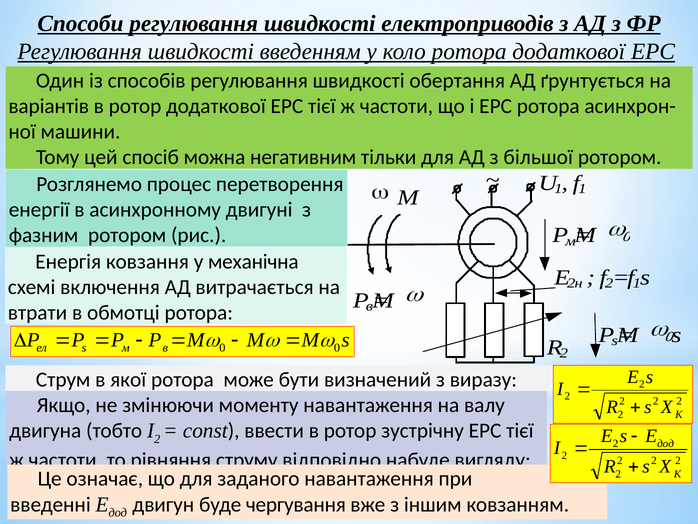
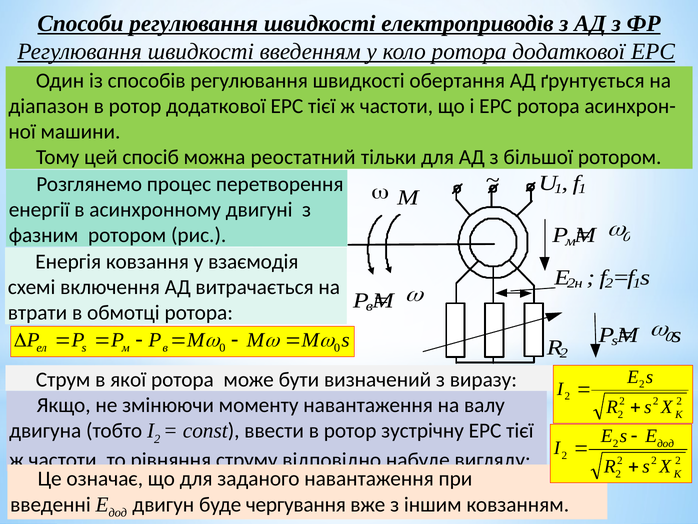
варіантів: варіантів -> діапазон
негативним: негативним -> реостатний
механічна: механічна -> взаємодія
